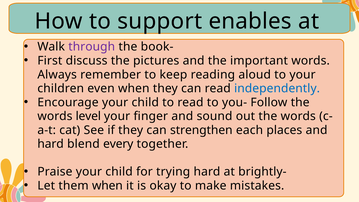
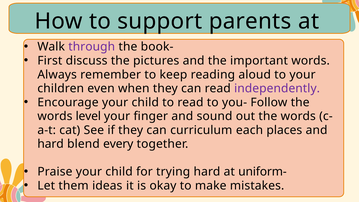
enables: enables -> parents
independently colour: blue -> purple
strengthen: strengthen -> curriculum
brightly-: brightly- -> uniform-
them when: when -> ideas
